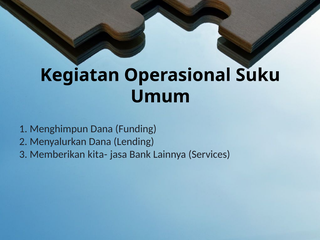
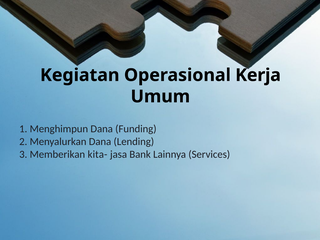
Suku: Suku -> Kerja
